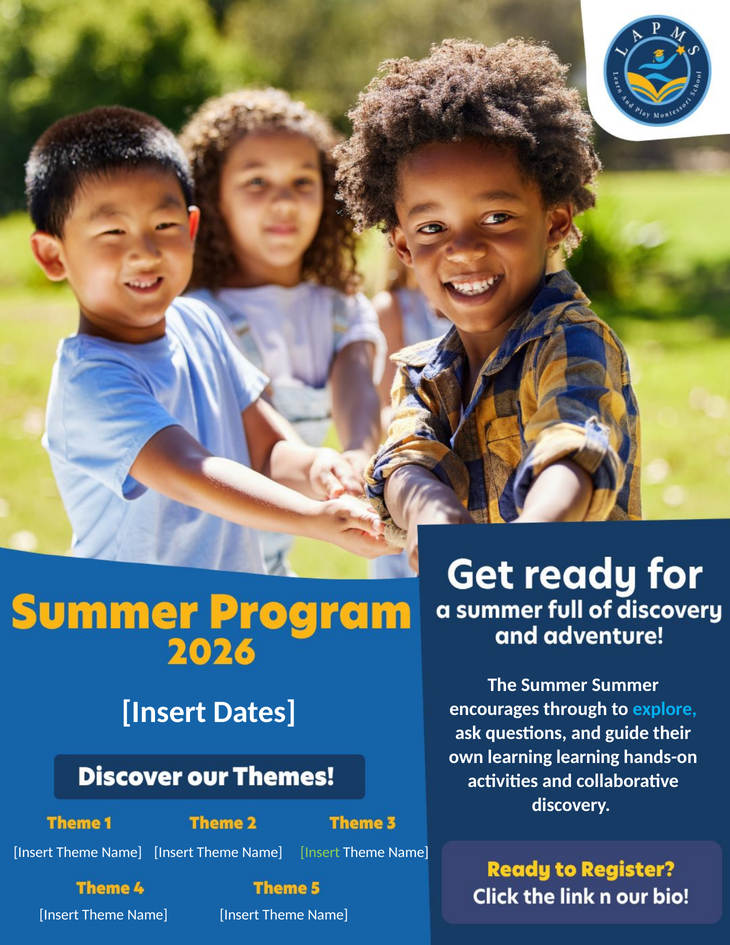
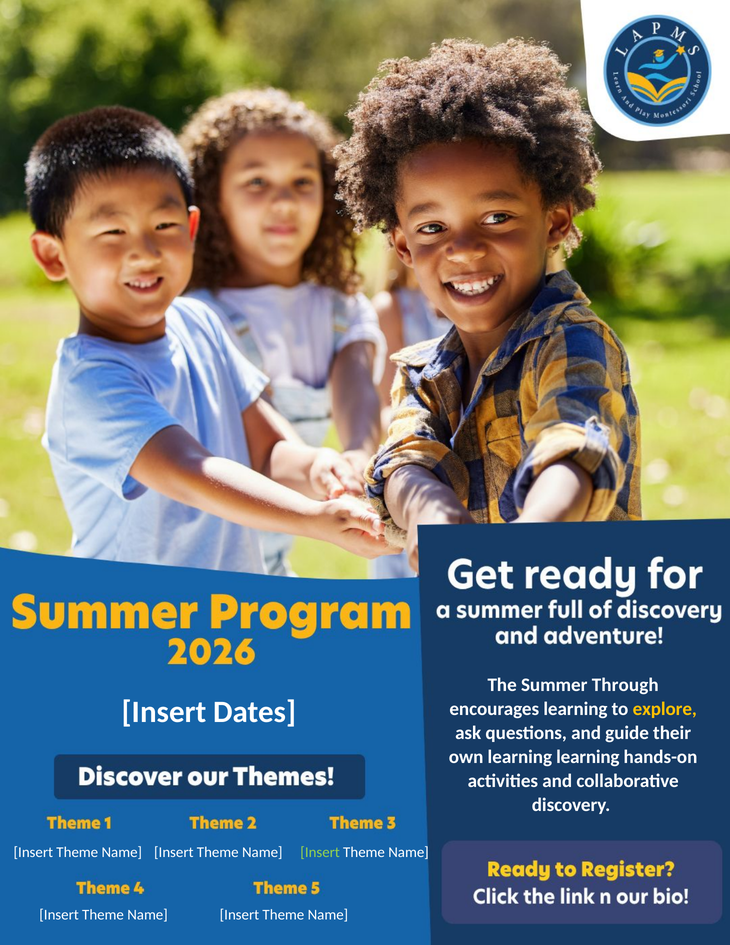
Summer Summer: Summer -> Through
encourages through: through -> learning
explore colour: light blue -> yellow
